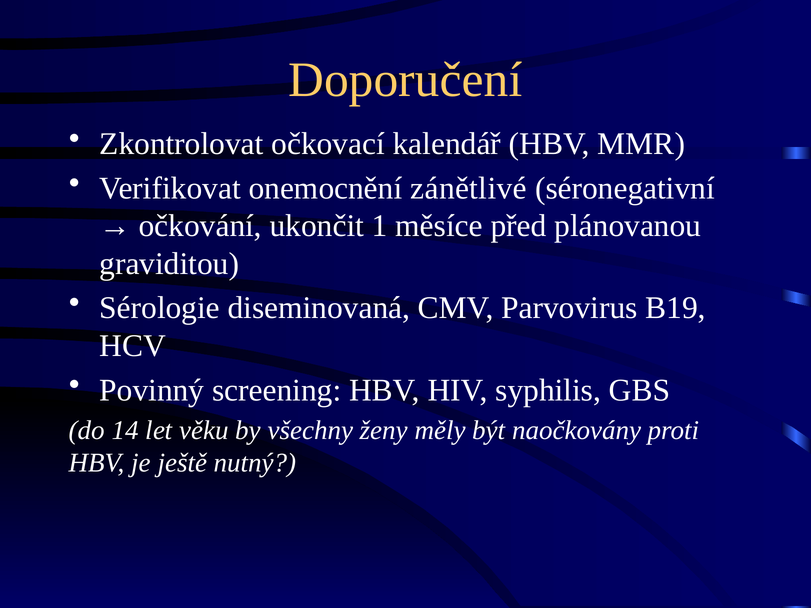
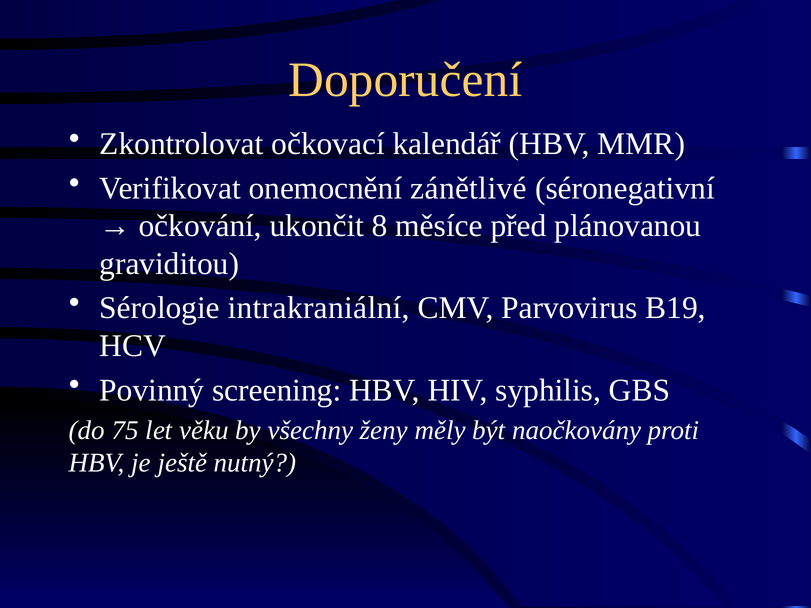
1: 1 -> 8
diseminovaná: diseminovaná -> intrakraniální
14: 14 -> 75
